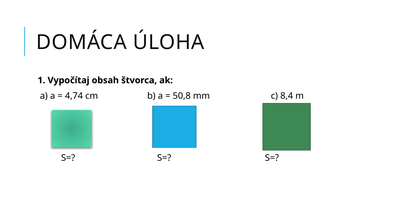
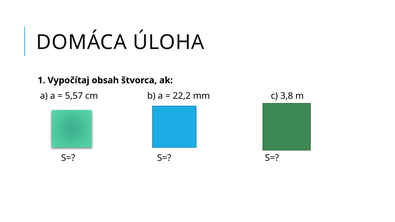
4,74: 4,74 -> 5,57
50,8: 50,8 -> 22,2
8,4: 8,4 -> 3,8
